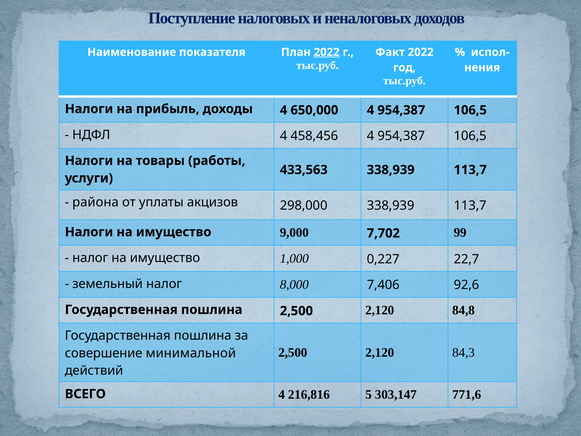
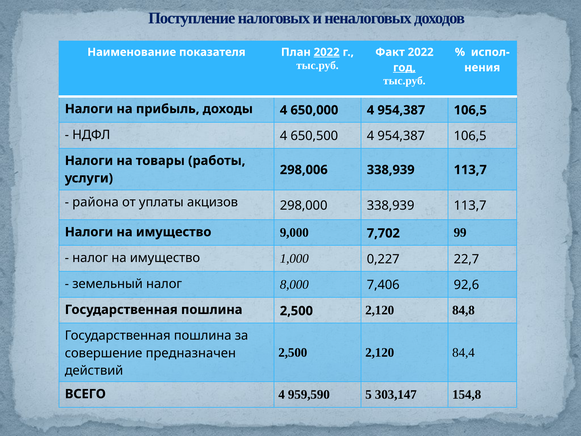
год underline: none -> present
458,456: 458,456 -> 650,500
433,563: 433,563 -> 298,006
84,3: 84,3 -> 84,4
минимальной: минимальной -> предназначен
216,816: 216,816 -> 959,590
771,6: 771,6 -> 154,8
